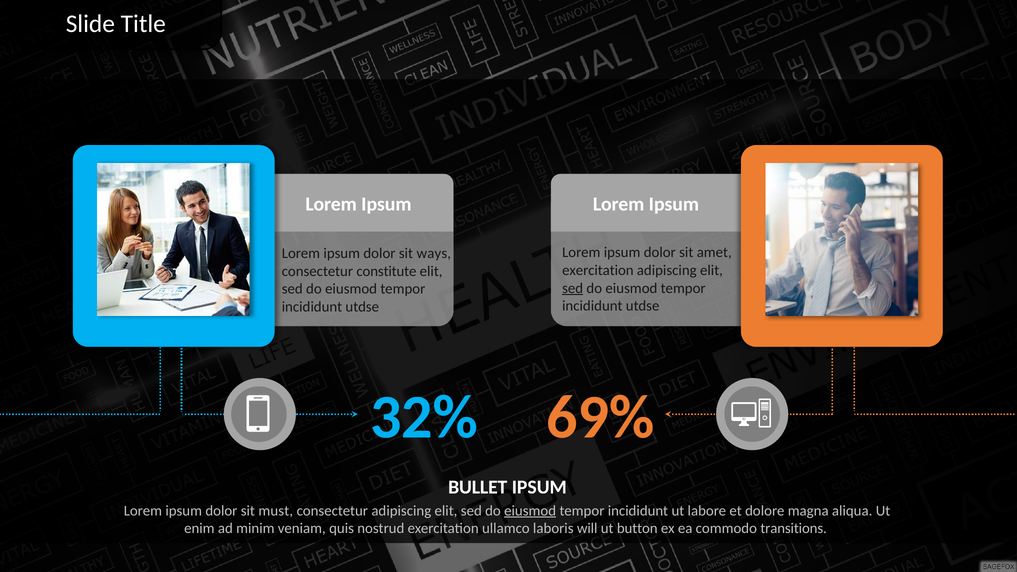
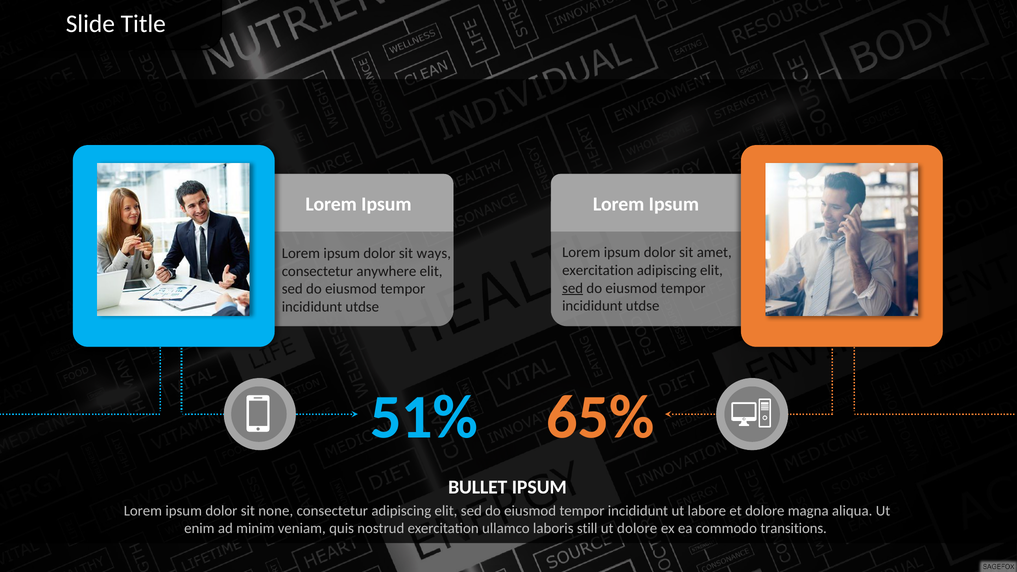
constitute: constitute -> anywhere
32%: 32% -> 51%
69%: 69% -> 65%
must: must -> none
eiusmod at (530, 511) underline: present -> none
will: will -> still
ut button: button -> dolore
